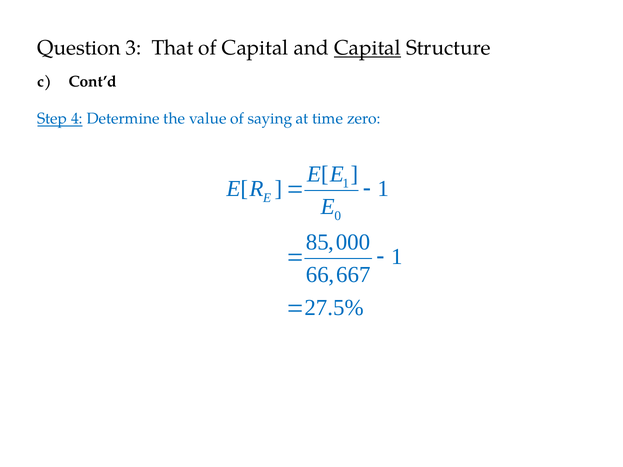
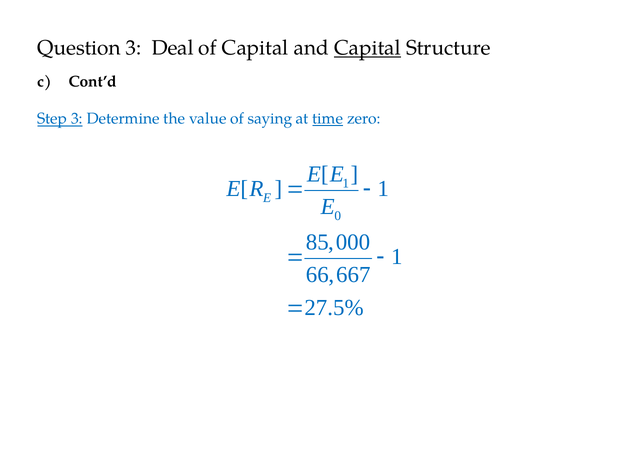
That: That -> Deal
Step 4: 4 -> 3
time underline: none -> present
